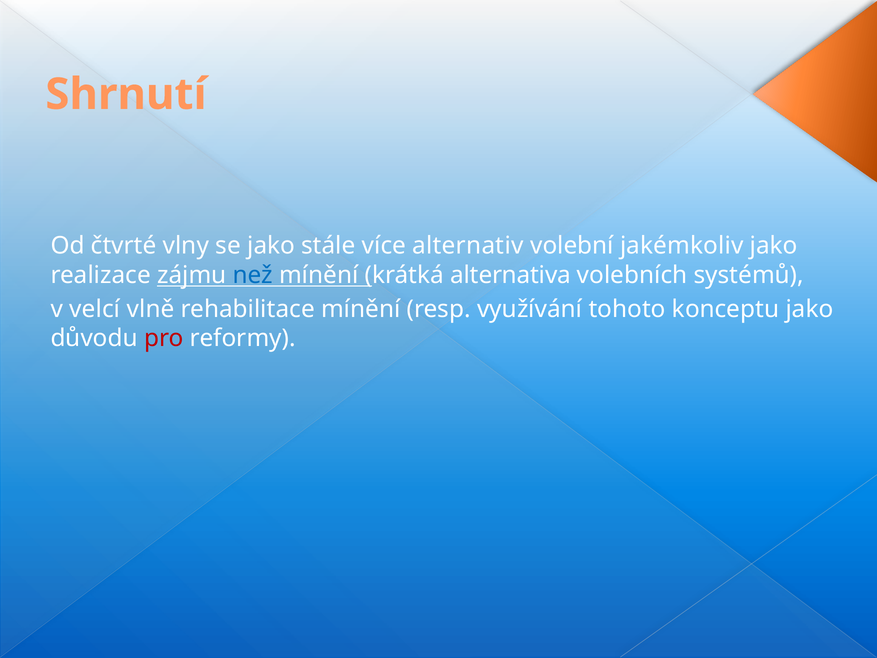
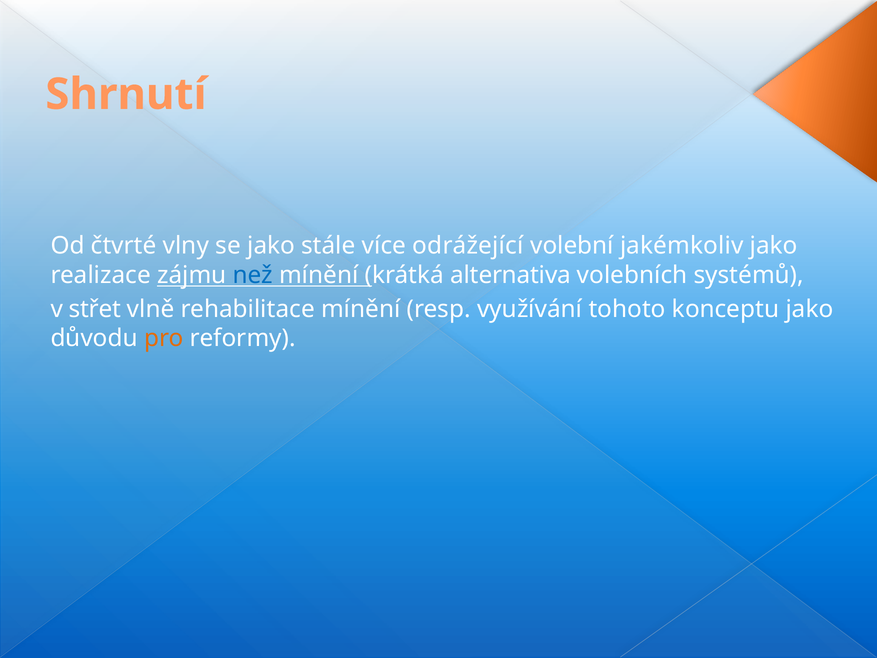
alternativ: alternativ -> odrážející
velcí: velcí -> střet
pro colour: red -> orange
